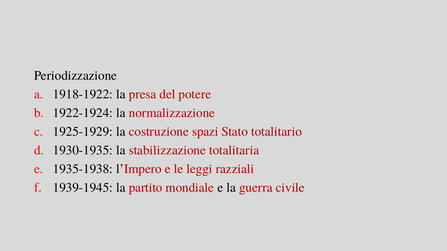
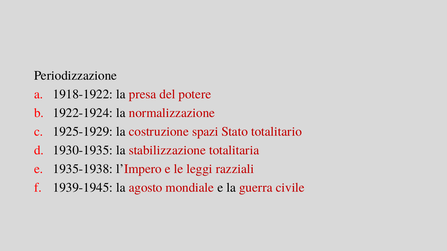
partito: partito -> agosto
